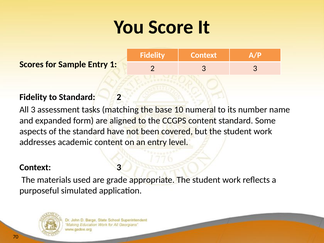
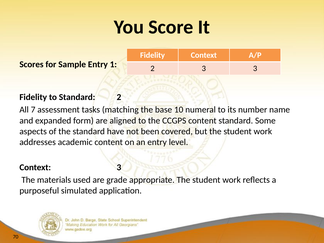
All 3: 3 -> 7
